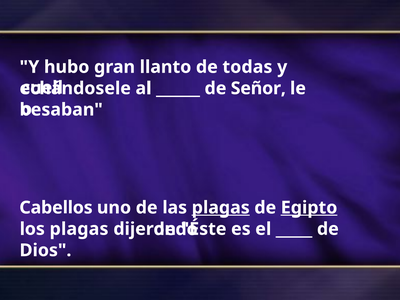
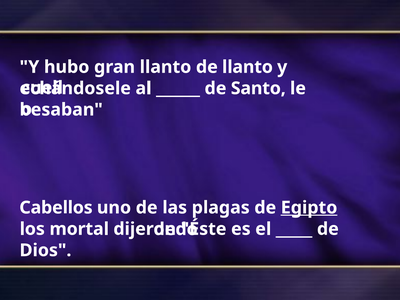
de todas: todas -> llanto
Señor: Señor -> Santo
plagas at (221, 208) underline: present -> none
los plagas: plagas -> mortal
